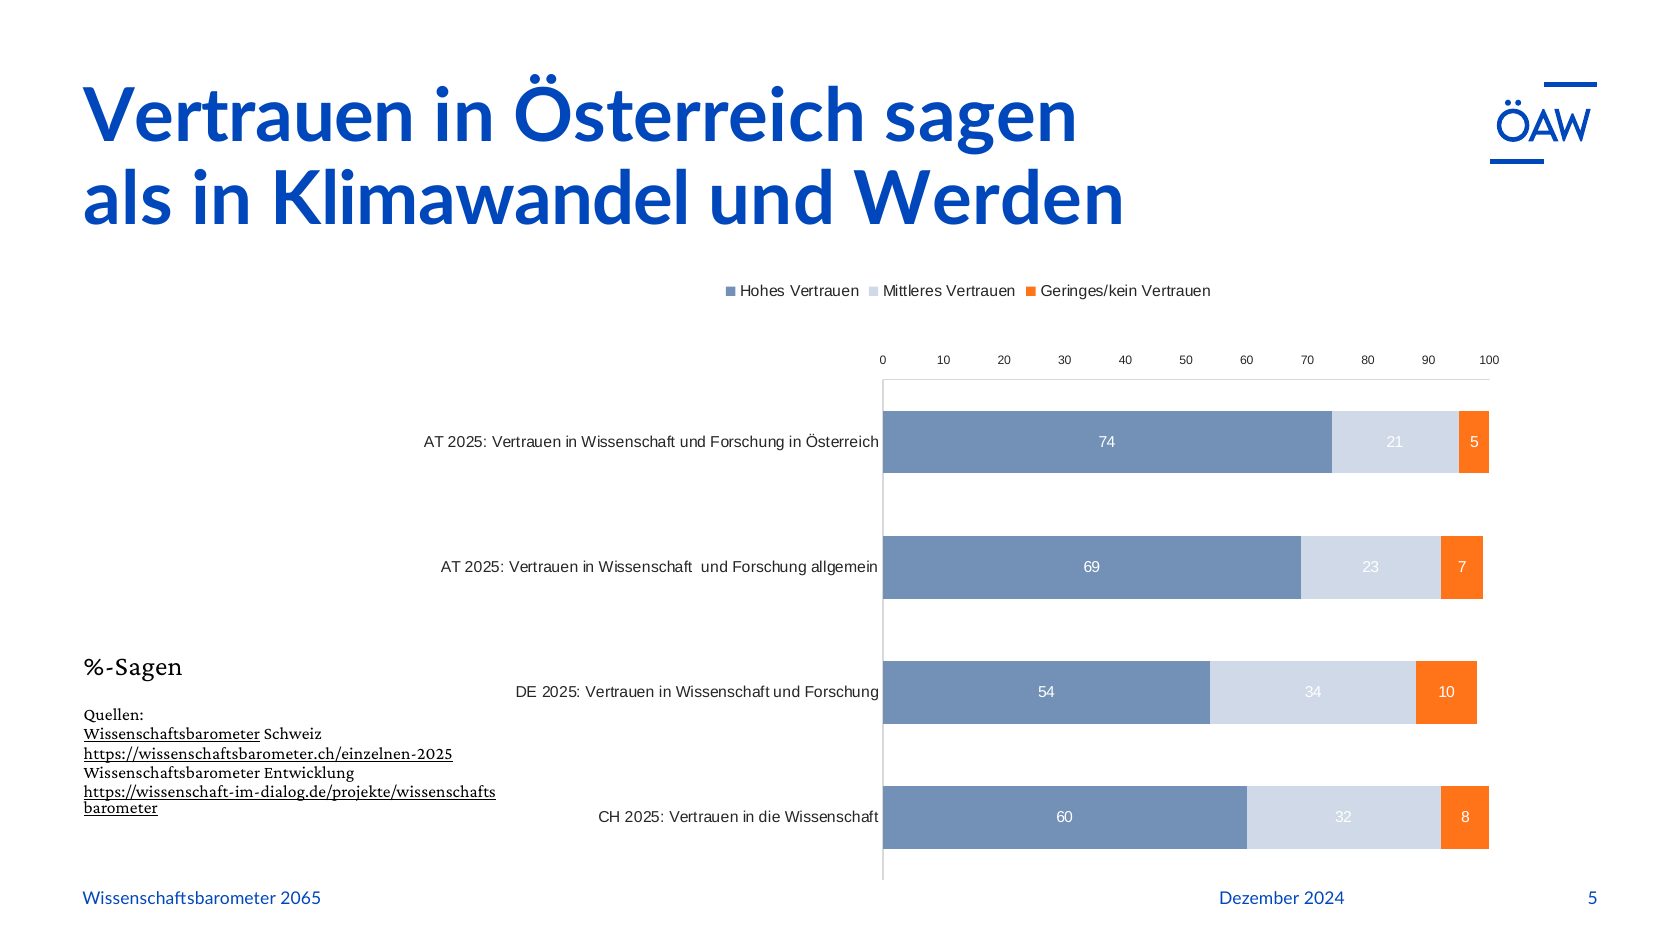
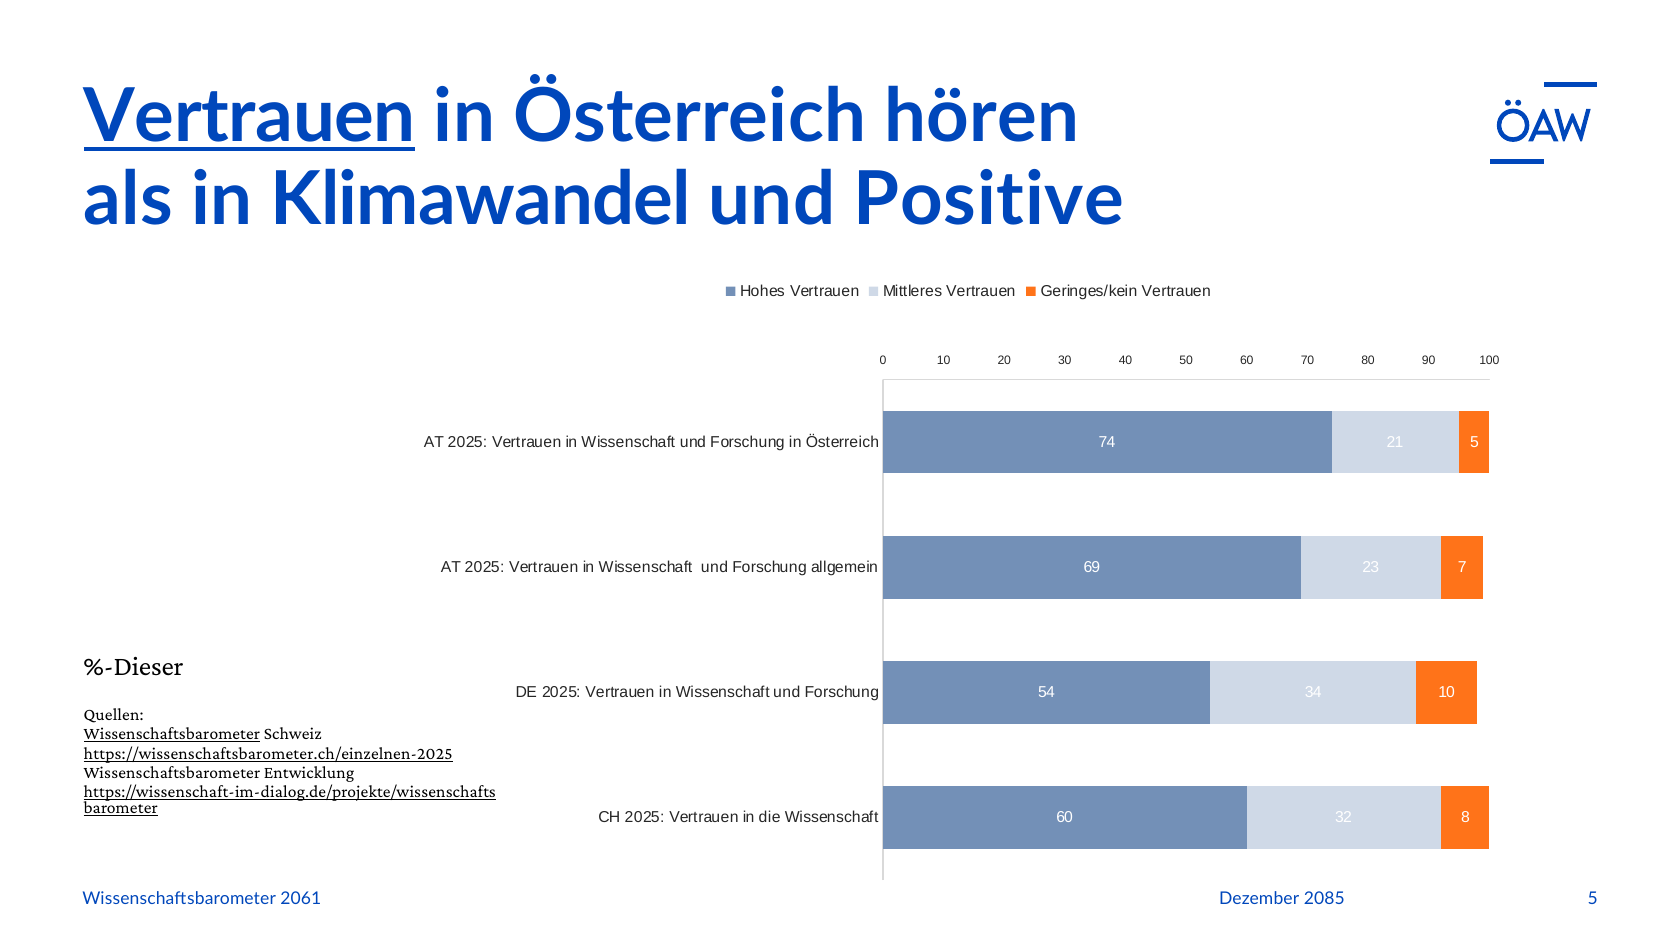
Vertrauen at (250, 117) underline: none -> present
sagen: sagen -> hören
Werden: Werden -> Positive
%-Sagen: %-Sagen -> %-Dieser
2065: 2065 -> 2061
2024: 2024 -> 2085
